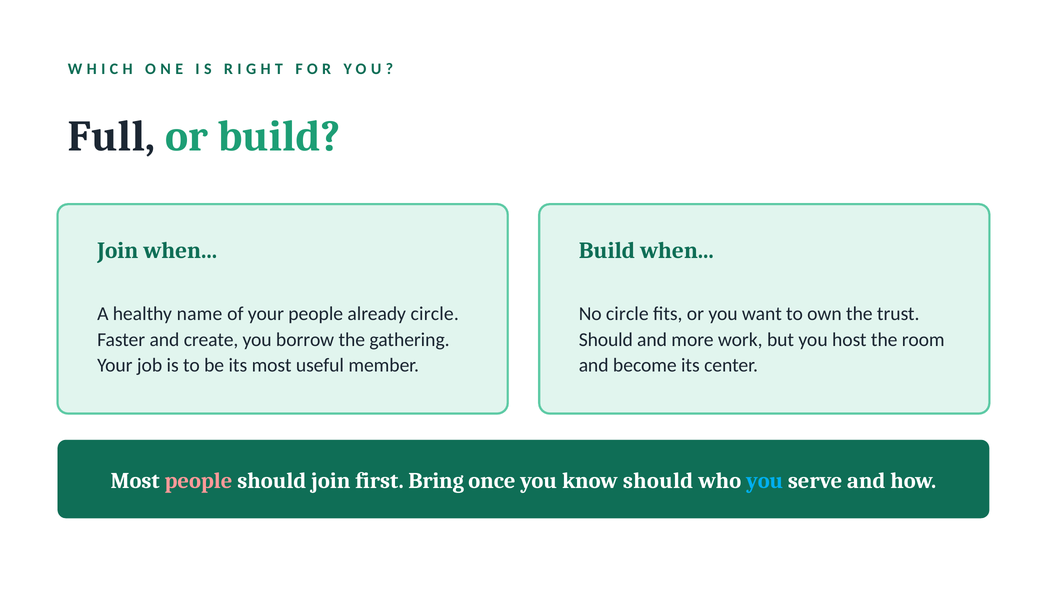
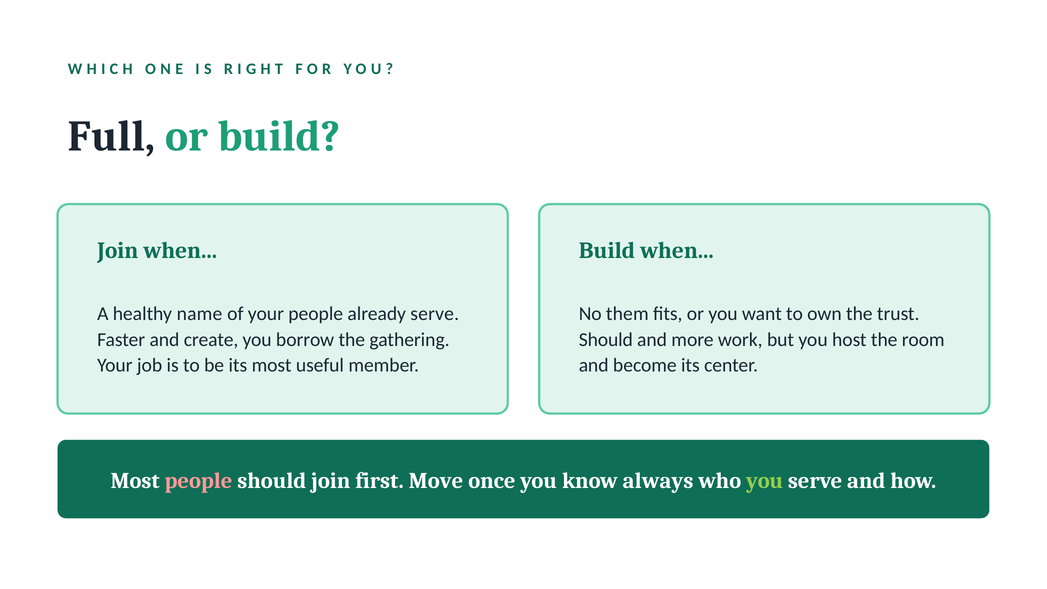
already circle: circle -> serve
No circle: circle -> them
Bring: Bring -> Move
know should: should -> always
you at (765, 481) colour: light blue -> light green
